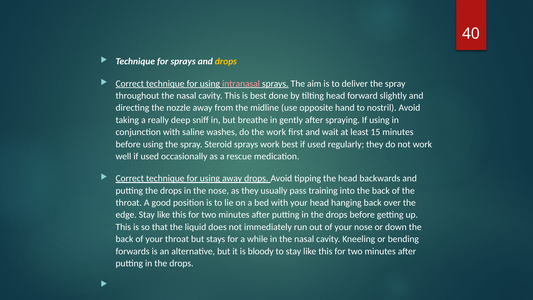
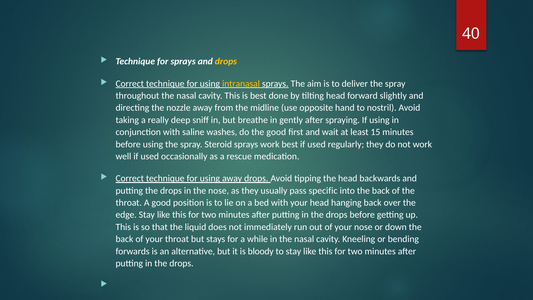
intranasal colour: pink -> yellow
the work: work -> good
training: training -> specific
